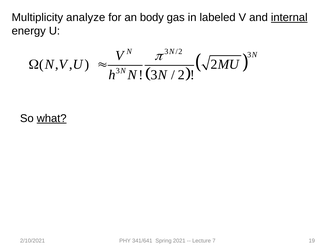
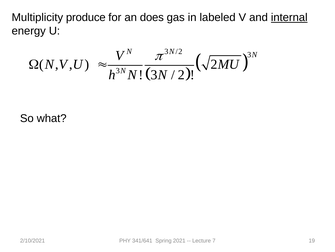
analyze: analyze -> produce
body: body -> does
what underline: present -> none
